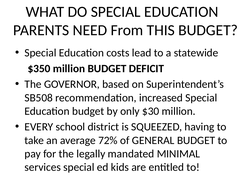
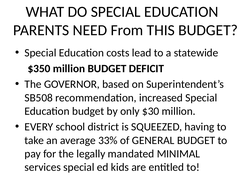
72%: 72% -> 33%
